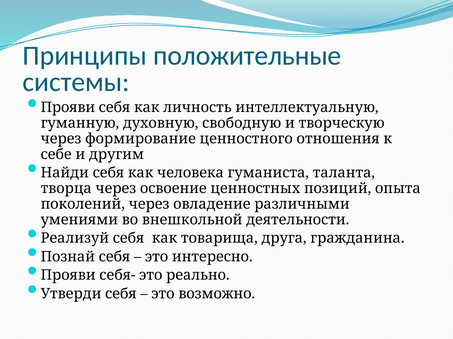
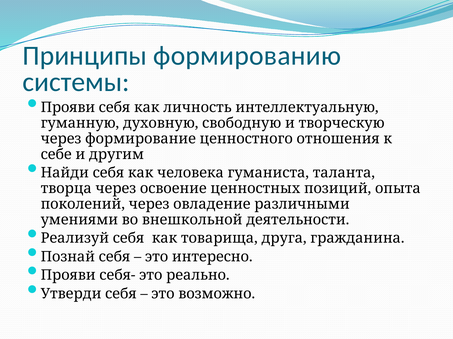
положительные: положительные -> формированию
